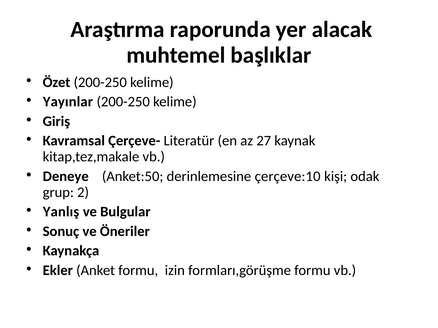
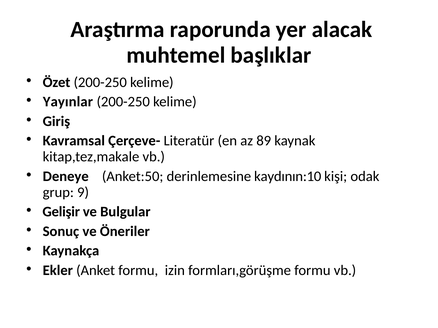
27: 27 -> 89
çerçeve:10: çerçeve:10 -> kaydının:10
2: 2 -> 9
Yanlış: Yanlış -> Gelişir
